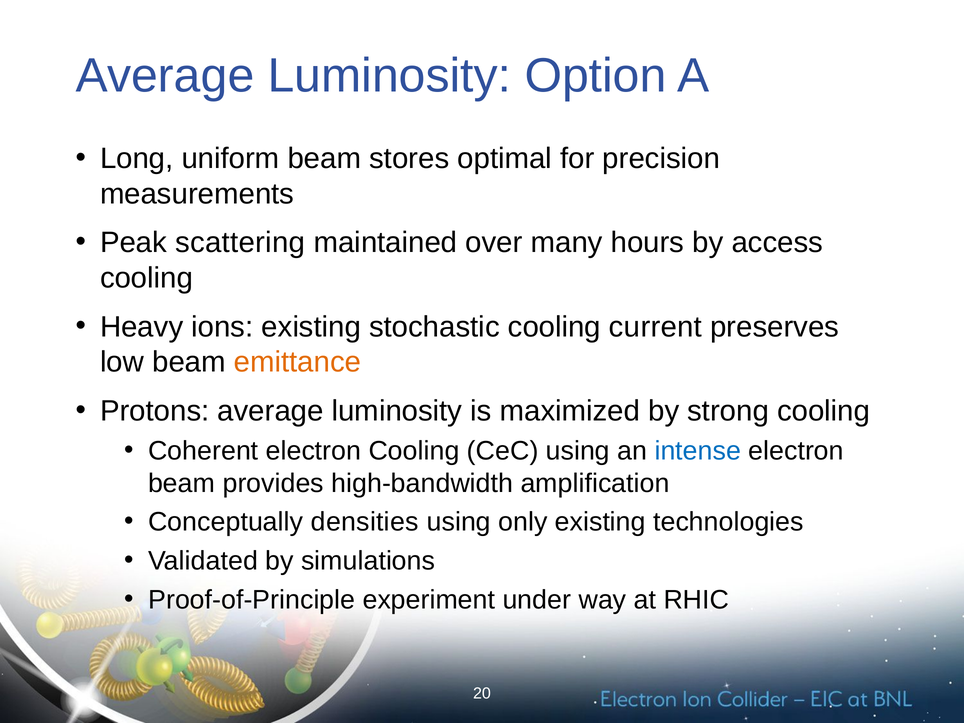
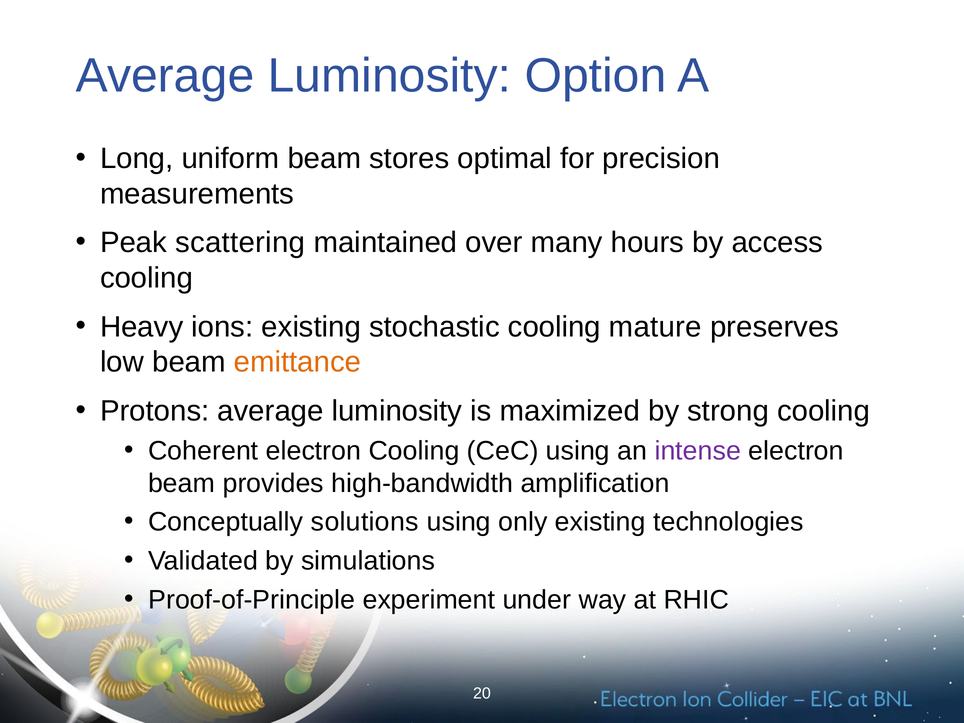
current: current -> mature
intense colour: blue -> purple
densities: densities -> solutions
